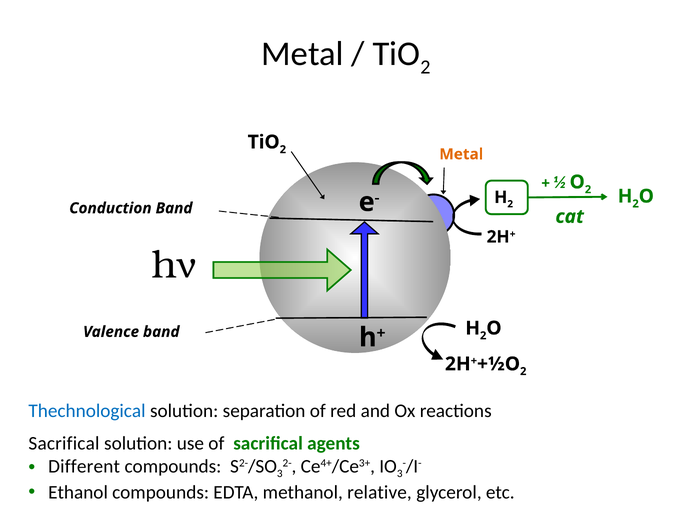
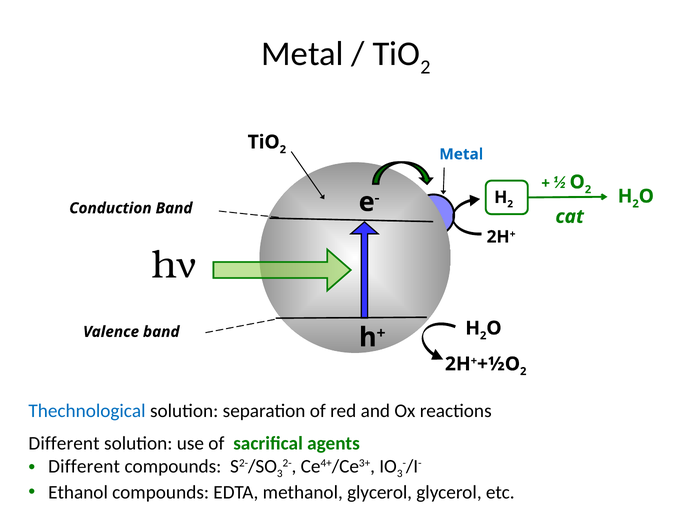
Metal at (461, 154) colour: orange -> blue
Sacrifical at (64, 443): Sacrifical -> Different
methanol relative: relative -> glycerol
